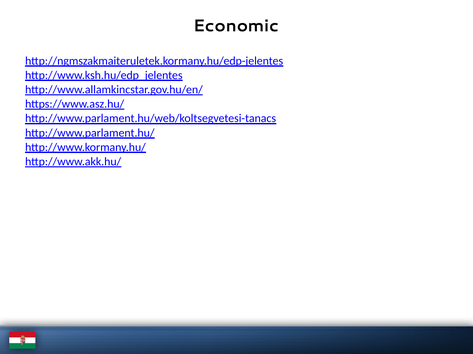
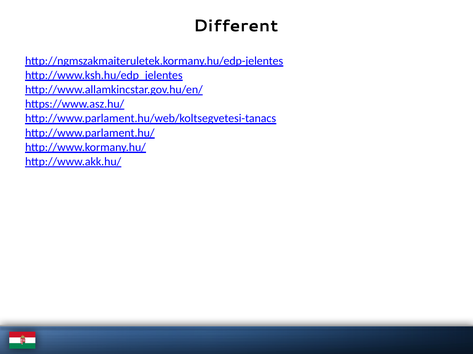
Economic: Economic -> Different
